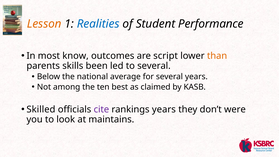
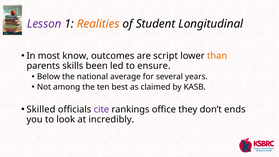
Lesson colour: orange -> purple
Realities colour: blue -> orange
Performance: Performance -> Longitudinal
to several: several -> ensure
rankings years: years -> office
were: were -> ends
maintains: maintains -> incredibly
